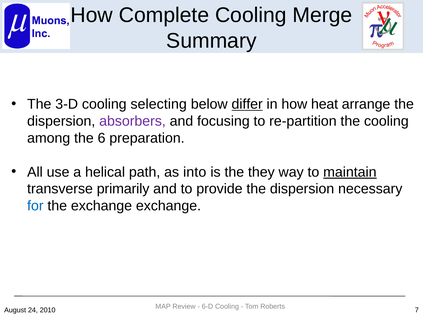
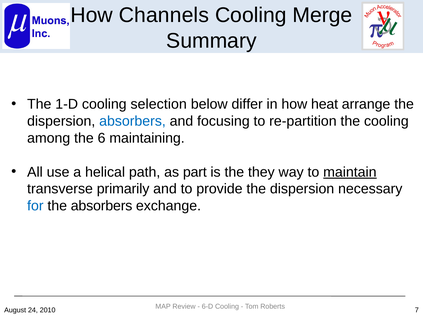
Complete: Complete -> Channels
3-D: 3-D -> 1-D
selecting: selecting -> selection
differ underline: present -> none
absorbers at (132, 121) colour: purple -> blue
preparation: preparation -> maintaining
into: into -> part
the exchange: exchange -> absorbers
